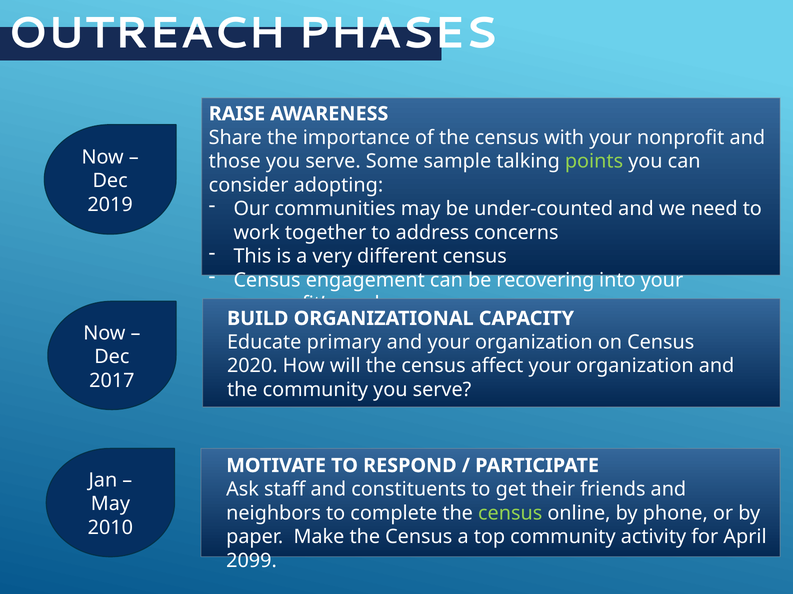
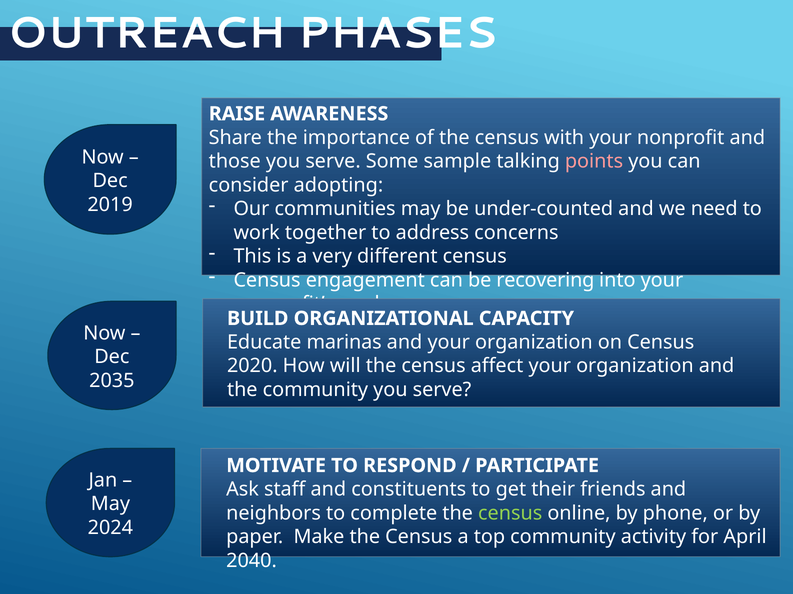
points colour: light green -> pink
primary: primary -> marinas
2017: 2017 -> 2035
2010: 2010 -> 2024
2099: 2099 -> 2040
